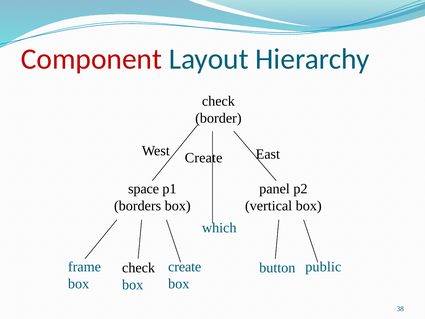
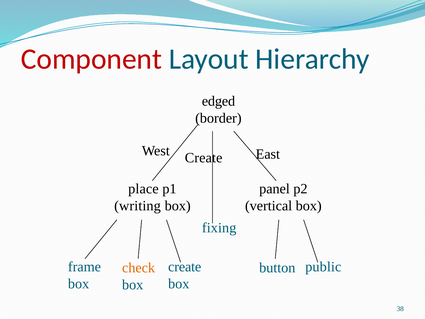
check at (218, 101): check -> edged
space: space -> place
borders: borders -> writing
which: which -> fixing
check at (139, 267) colour: black -> orange
